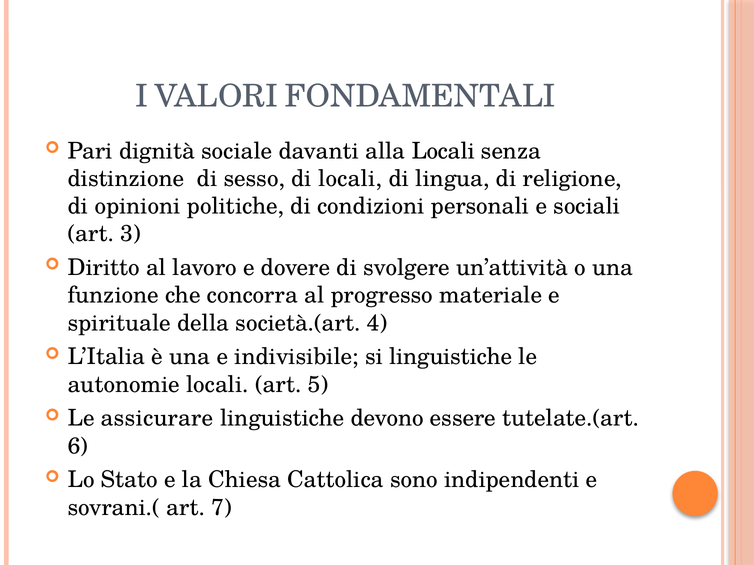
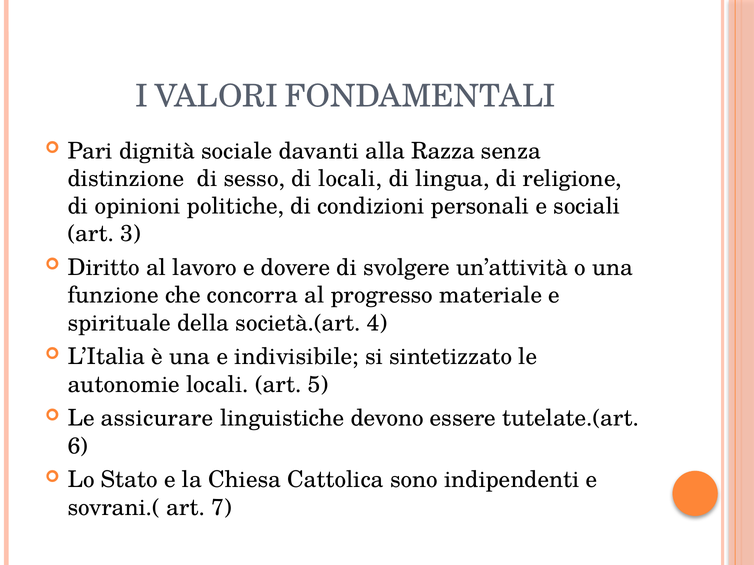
alla Locali: Locali -> Razza
si linguistiche: linguistiche -> sintetizzato
